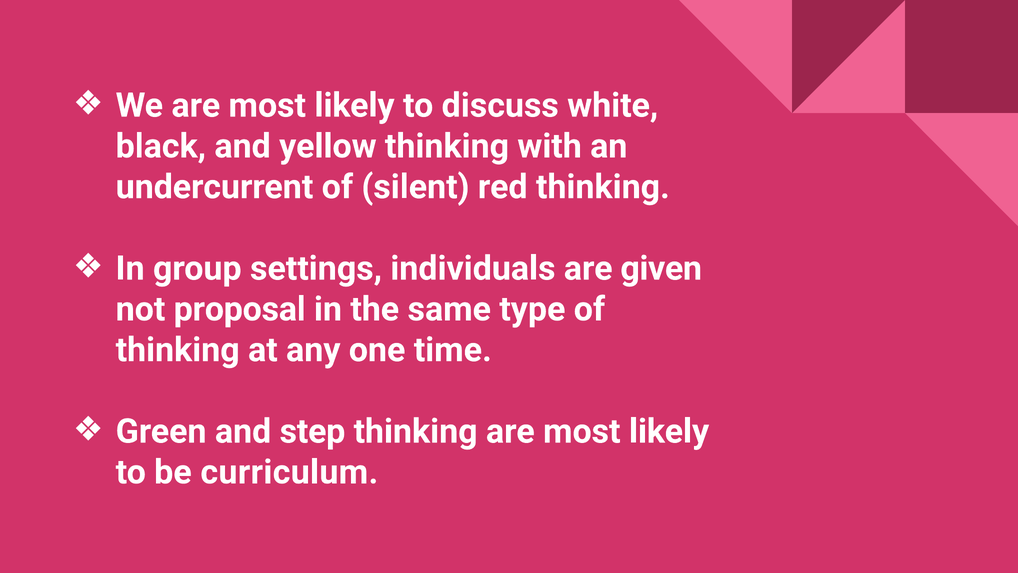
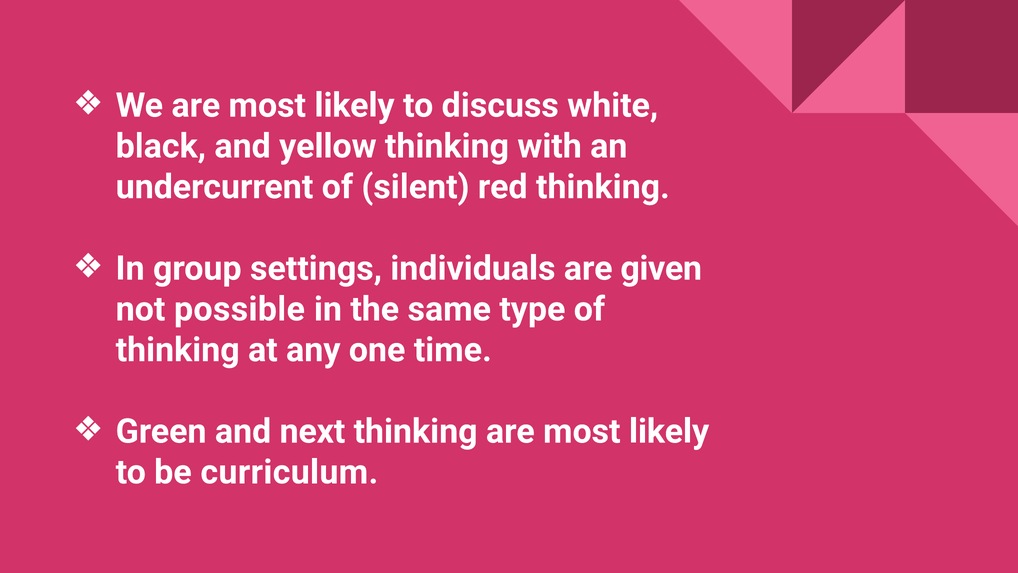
proposal: proposal -> possible
step: step -> next
